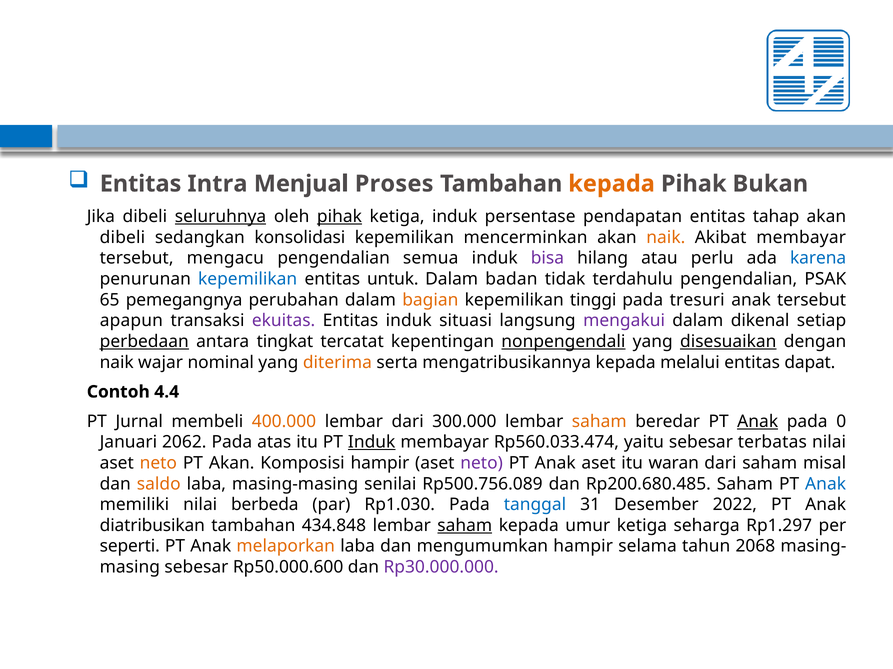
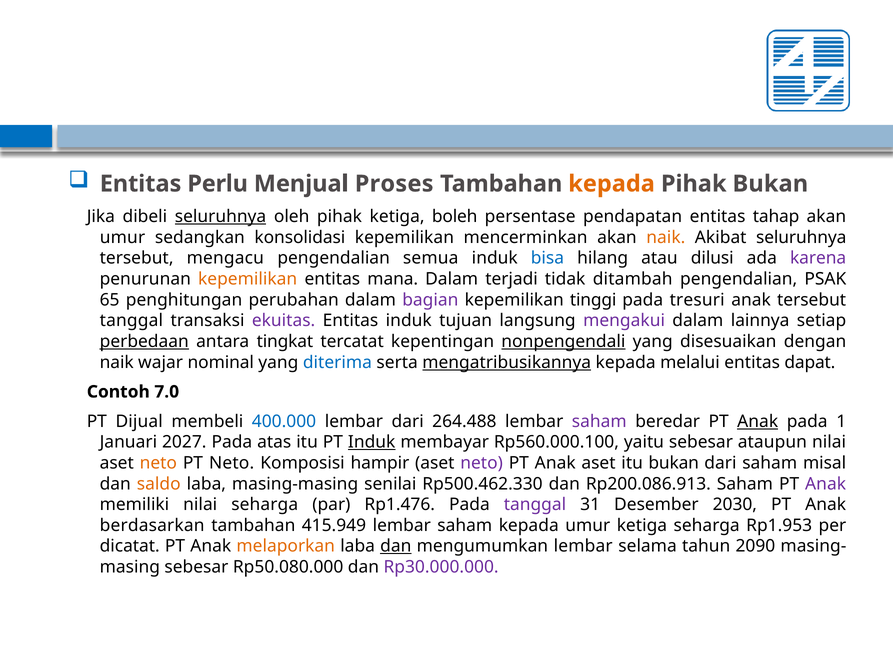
Intra: Intra -> Perlu
pihak at (339, 217) underline: present -> none
ketiga induk: induk -> boleh
dibeli at (122, 238): dibeli -> umur
Akibat membayar: membayar -> seluruhnya
bisa colour: purple -> blue
perlu: perlu -> dilusi
karena colour: blue -> purple
kepemilikan at (248, 279) colour: blue -> orange
untuk: untuk -> mana
badan: badan -> terjadi
terdahulu: terdahulu -> ditambah
pemegangnya: pemegangnya -> penghitungan
bagian colour: orange -> purple
apapun at (131, 321): apapun -> tanggal
situasi: situasi -> tujuan
dikenal: dikenal -> lainnya
disesuaikan underline: present -> none
diterima colour: orange -> blue
mengatribusikannya underline: none -> present
4.4: 4.4 -> 7.0
Jurnal: Jurnal -> Dijual
400.000 colour: orange -> blue
300.000: 300.000 -> 264.488
saham at (599, 422) colour: orange -> purple
0: 0 -> 1
2062: 2062 -> 2027
Rp560.033.474: Rp560.033.474 -> Rp560.000.100
terbatas: terbatas -> ataupun
PT Akan: Akan -> Neto
itu waran: waran -> bukan
Rp500.756.089: Rp500.756.089 -> Rp500.462.330
Rp200.680.485: Rp200.680.485 -> Rp200.086.913
Anak at (826, 484) colour: blue -> purple
nilai berbeda: berbeda -> seharga
Rp1.030: Rp1.030 -> Rp1.476
tanggal at (535, 505) colour: blue -> purple
2022: 2022 -> 2030
diatribusikan: diatribusikan -> berdasarkan
434.848: 434.848 -> 415.949
saham at (465, 526) underline: present -> none
Rp1.297: Rp1.297 -> Rp1.953
seperti: seperti -> dicatat
dan at (396, 547) underline: none -> present
mengumumkan hampir: hampir -> lembar
2068: 2068 -> 2090
Rp50.000.600: Rp50.000.600 -> Rp50.080.000
